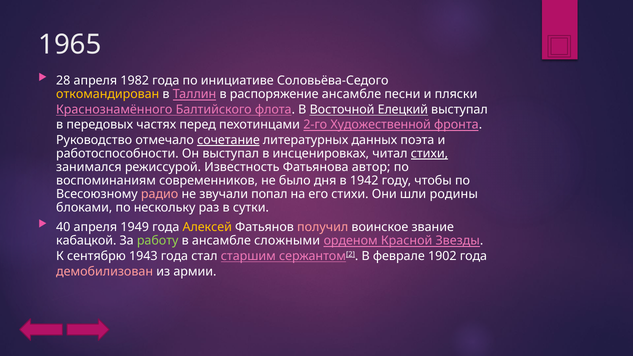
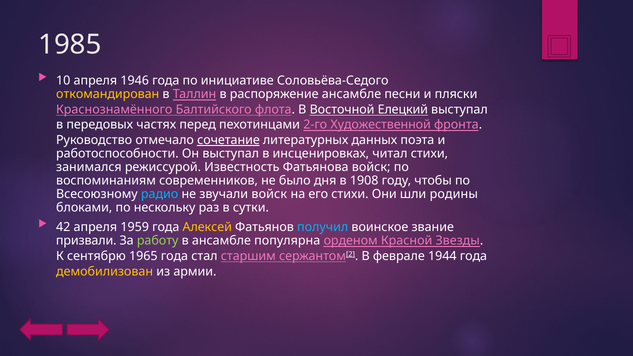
1965: 1965 -> 1985
28: 28 -> 10
1982: 1982 -> 1946
стихи at (429, 154) underline: present -> none
Фатьянова автор: автор -> войск
1942: 1942 -> 1908
радио colour: pink -> light blue
звучали попал: попал -> войск
40: 40 -> 42
1949: 1949 -> 1959
получил colour: pink -> light blue
кабацкой: кабацкой -> призвали
сложными: сложными -> популярна
1943: 1943 -> 1965
1902: 1902 -> 1944
демобилизован colour: pink -> yellow
